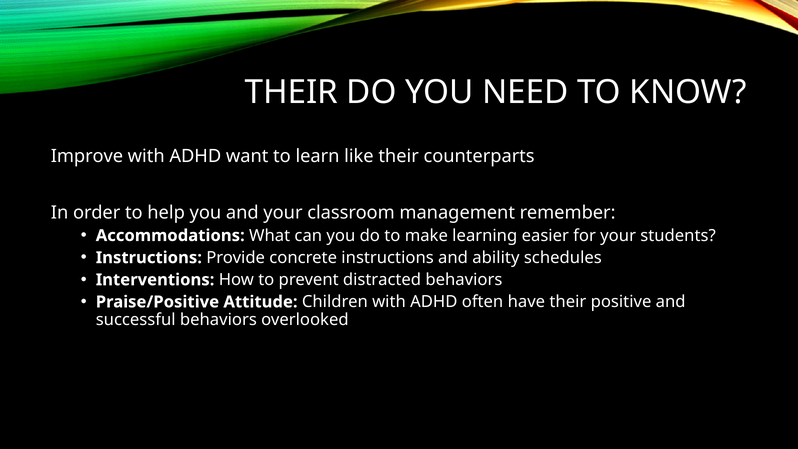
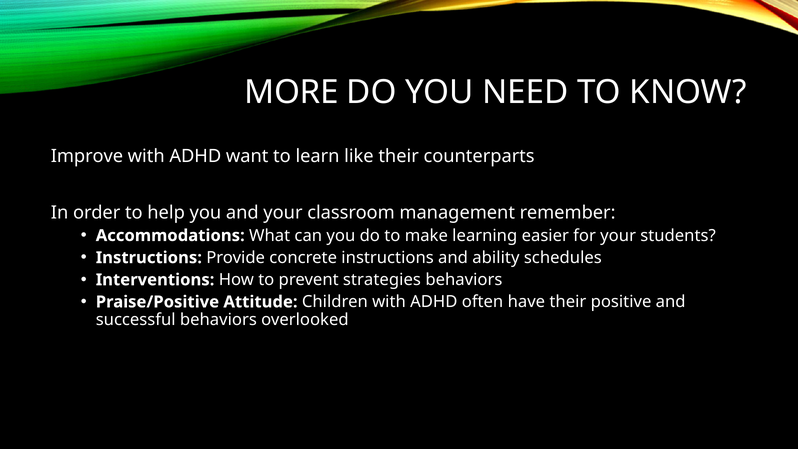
THEIR at (291, 92): THEIR -> MORE
distracted: distracted -> strategies
